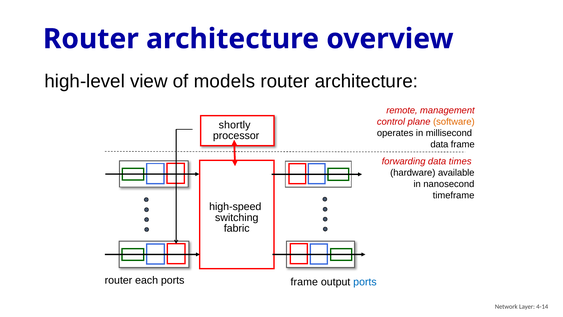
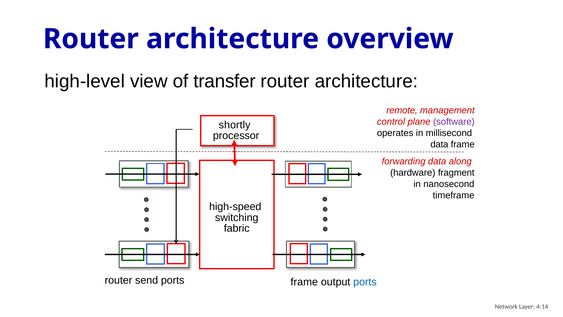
models: models -> transfer
software colour: orange -> purple
times: times -> along
available: available -> fragment
each: each -> send
